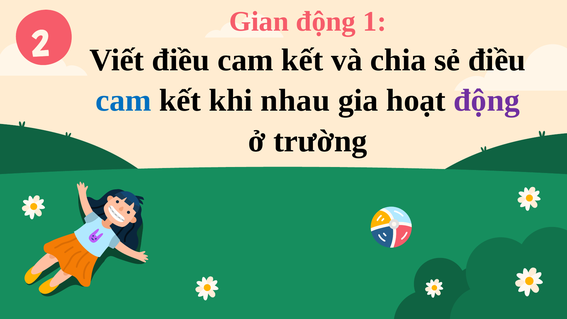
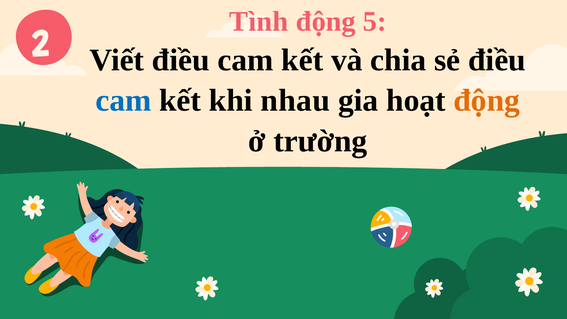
Gian: Gian -> Tình
1: 1 -> 5
động at (487, 101) colour: purple -> orange
